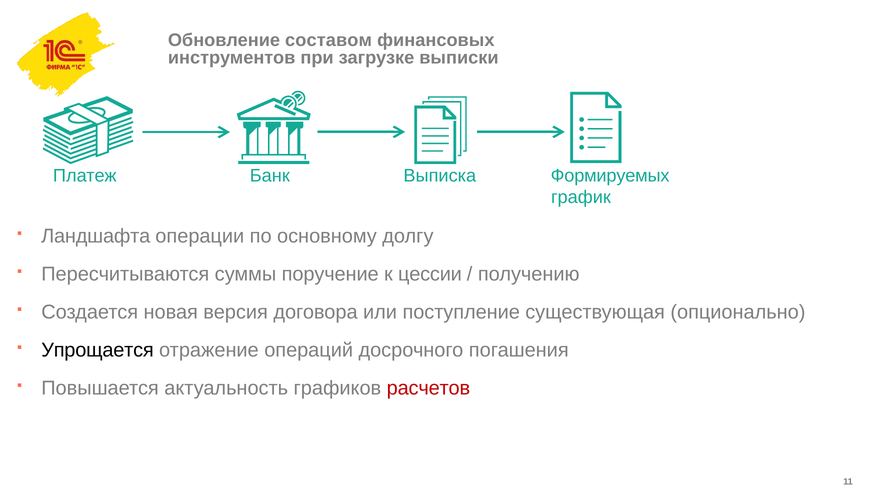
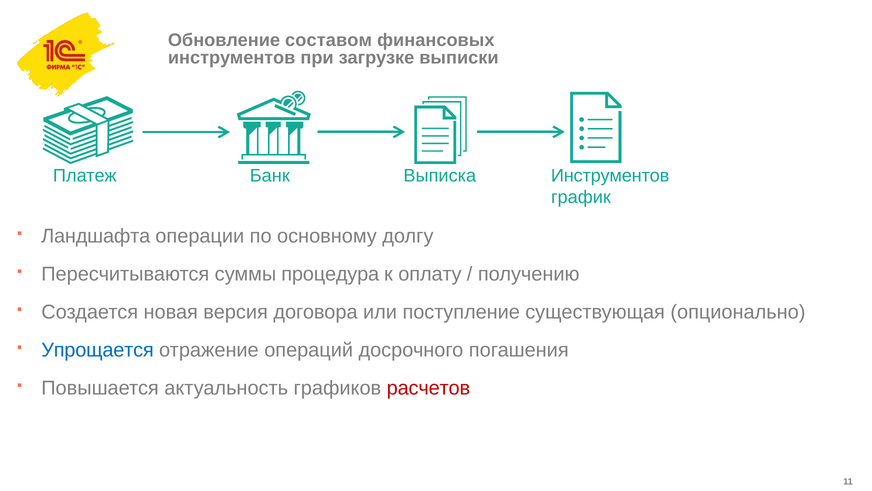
Выписка Формируемых: Формируемых -> Инструментов
поручение: поручение -> процедура
цессии: цессии -> оплату
Упрощается colour: black -> blue
